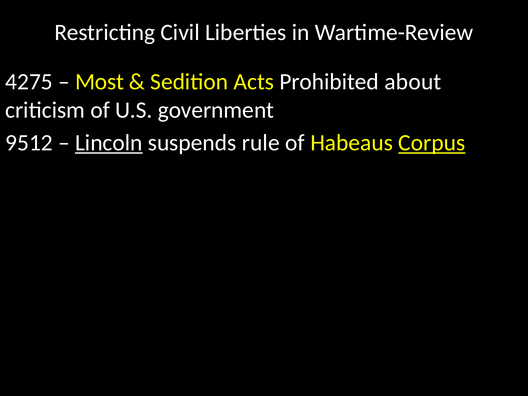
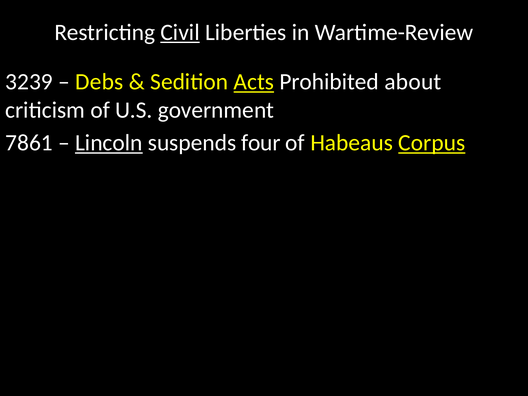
Civil underline: none -> present
4275: 4275 -> 3239
Most: Most -> Debs
Acts underline: none -> present
9512: 9512 -> 7861
rule: rule -> four
